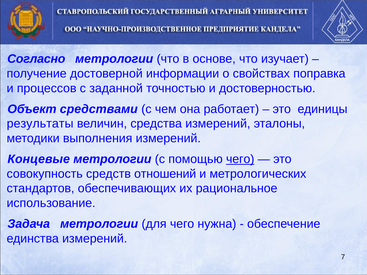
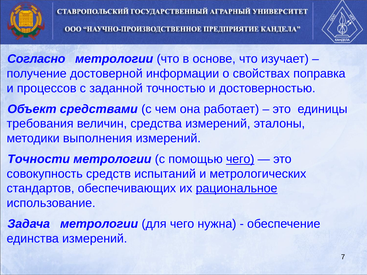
результаты: результаты -> требования
Концевые: Концевые -> Точности
отношений: отношений -> испытаний
рациональное underline: none -> present
